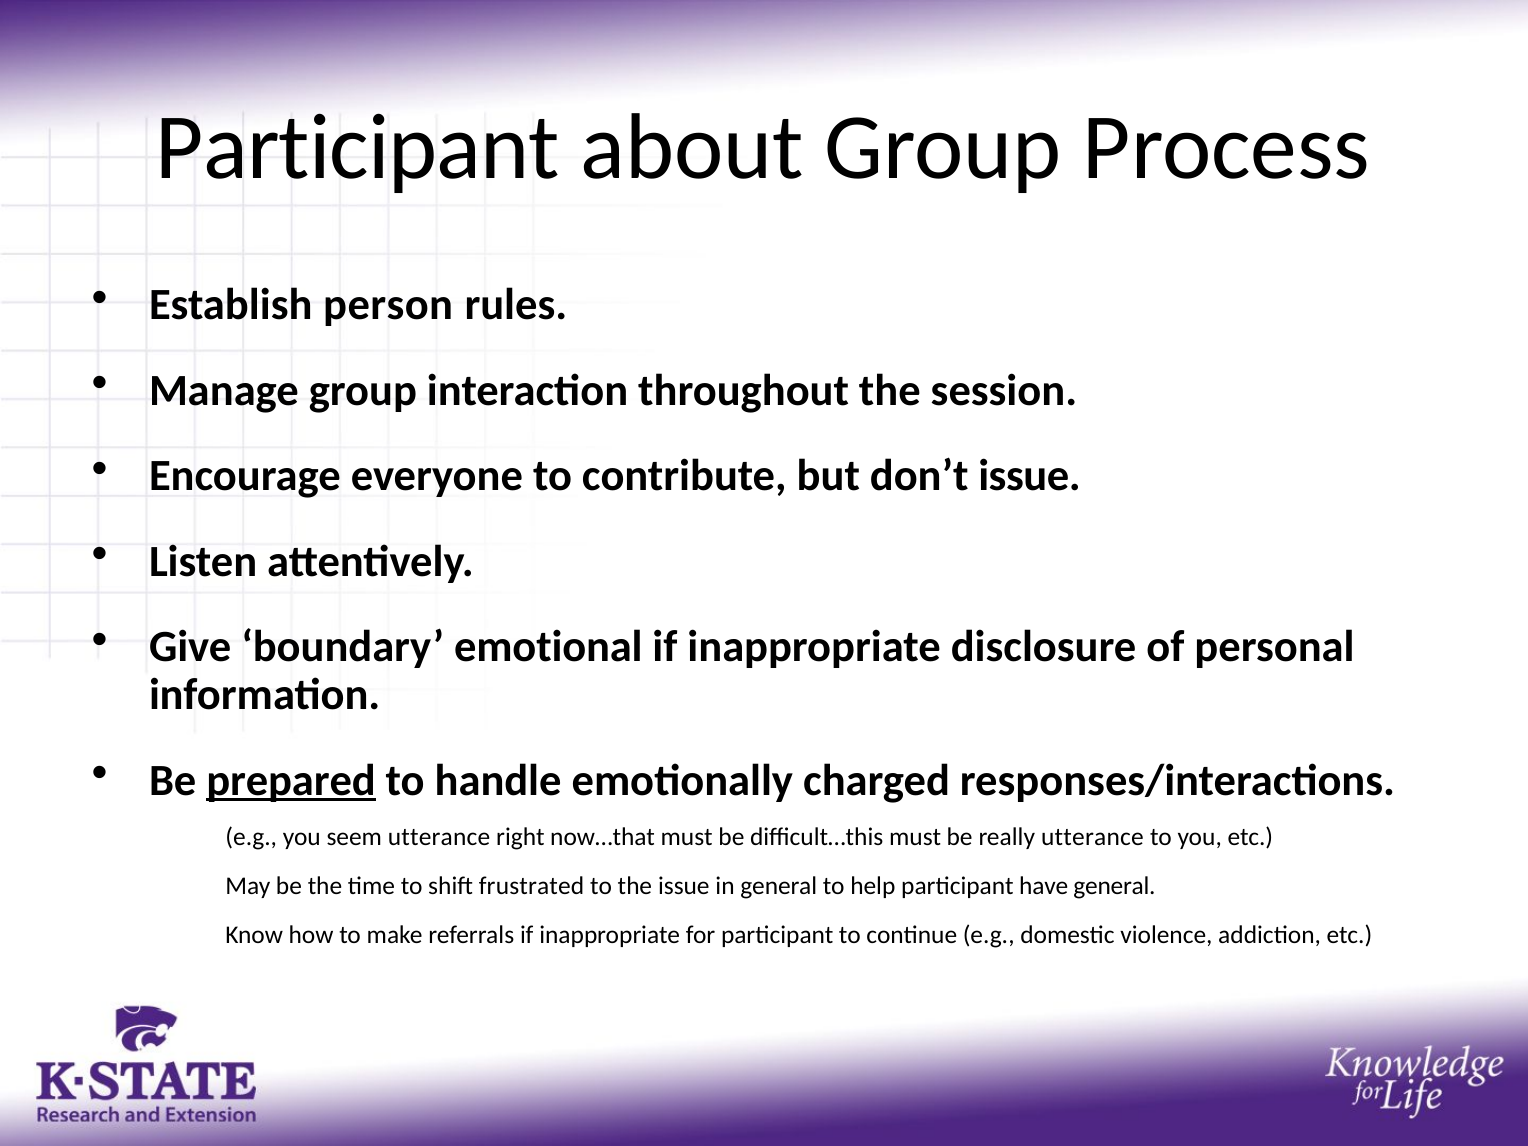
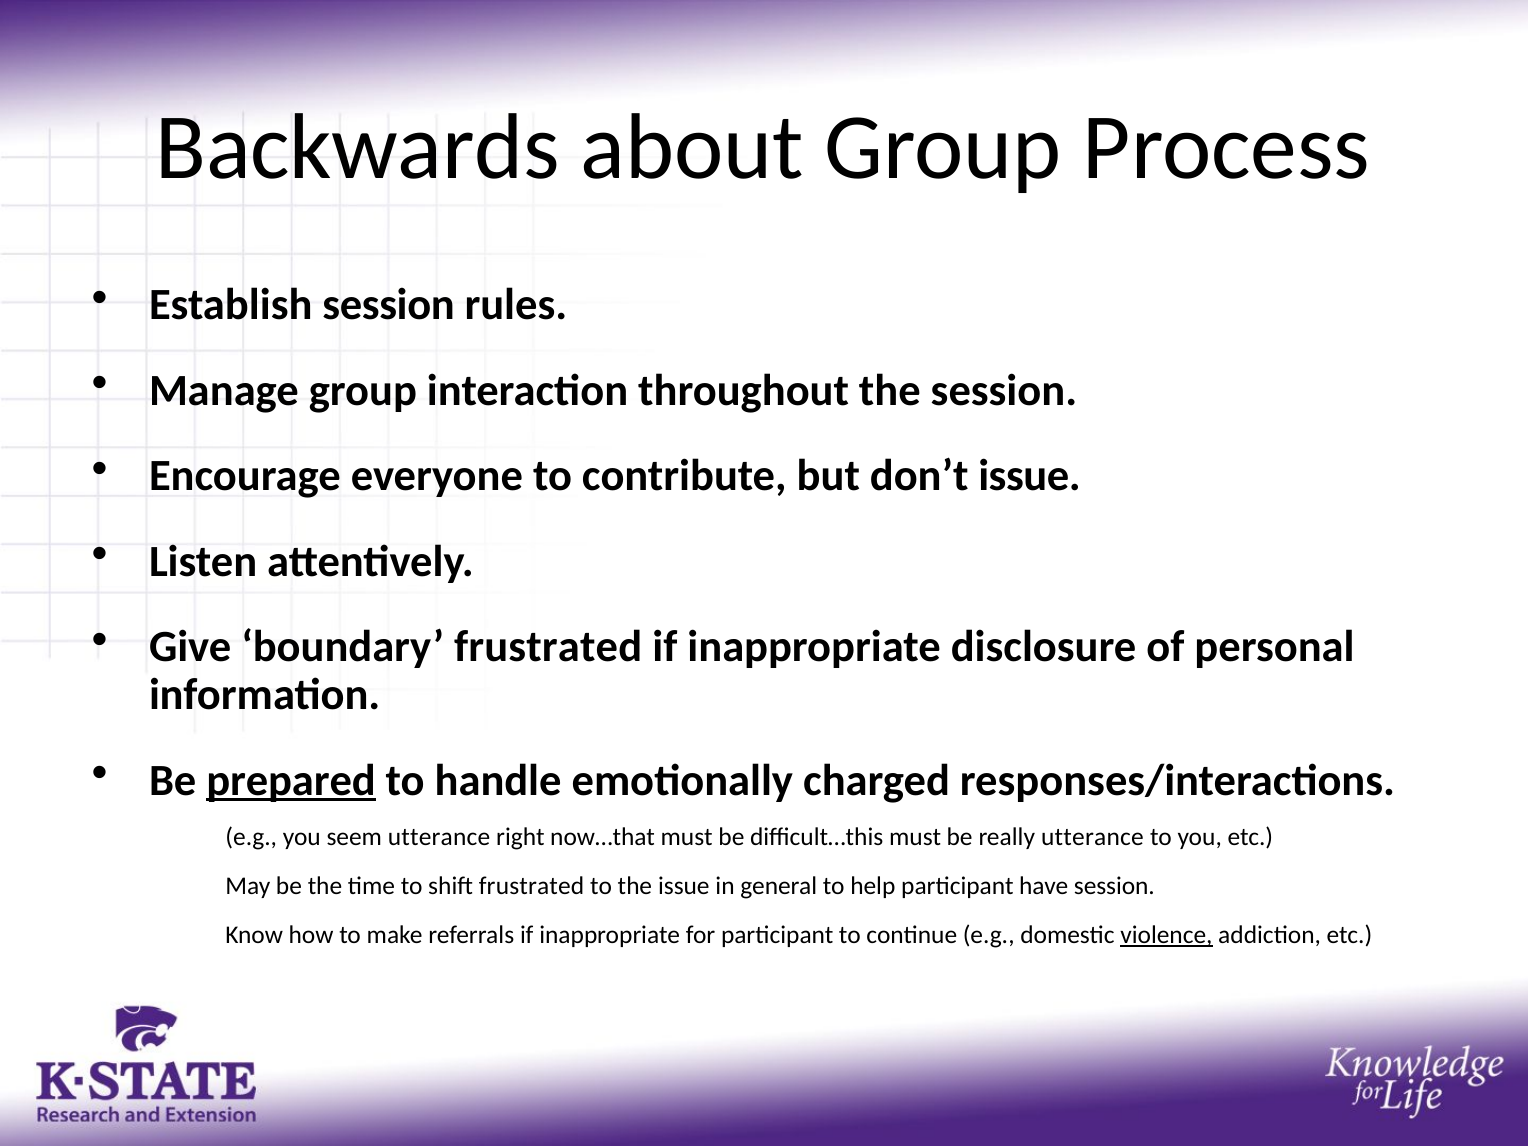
Participant at (358, 148): Participant -> Backwards
Establish person: person -> session
boundary emotional: emotional -> frustrated
have general: general -> session
violence underline: none -> present
